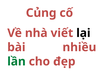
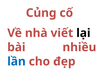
lần colour: green -> blue
